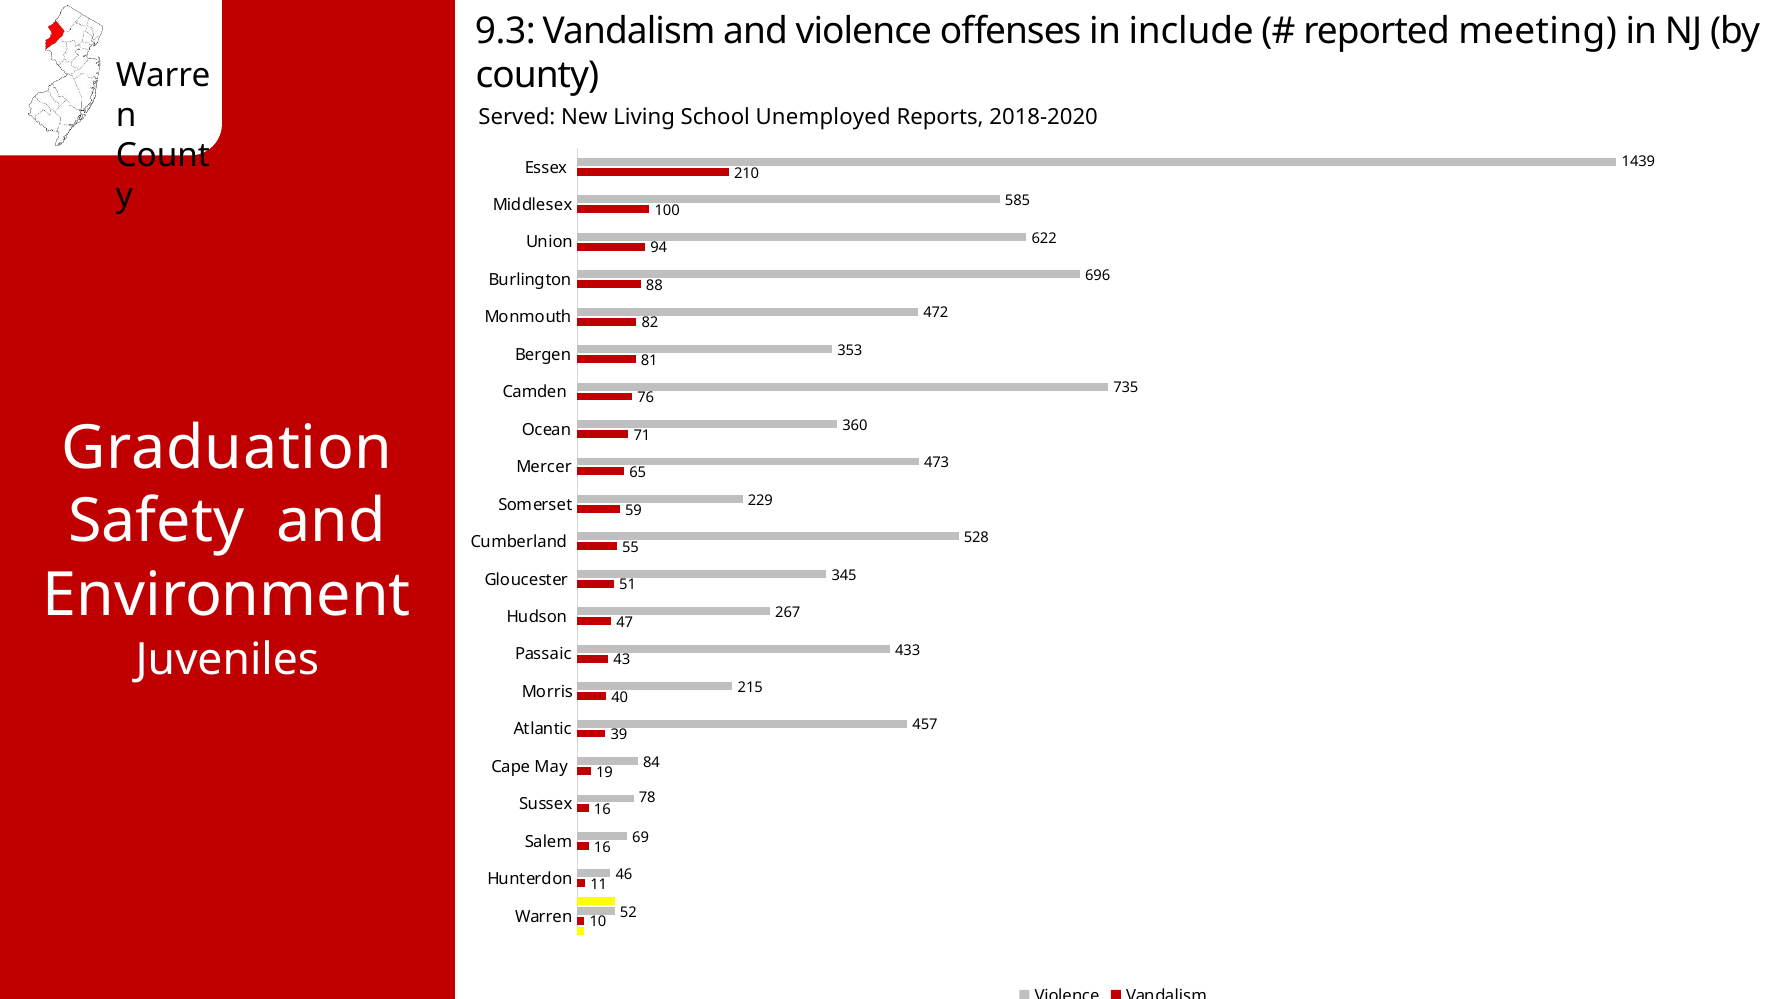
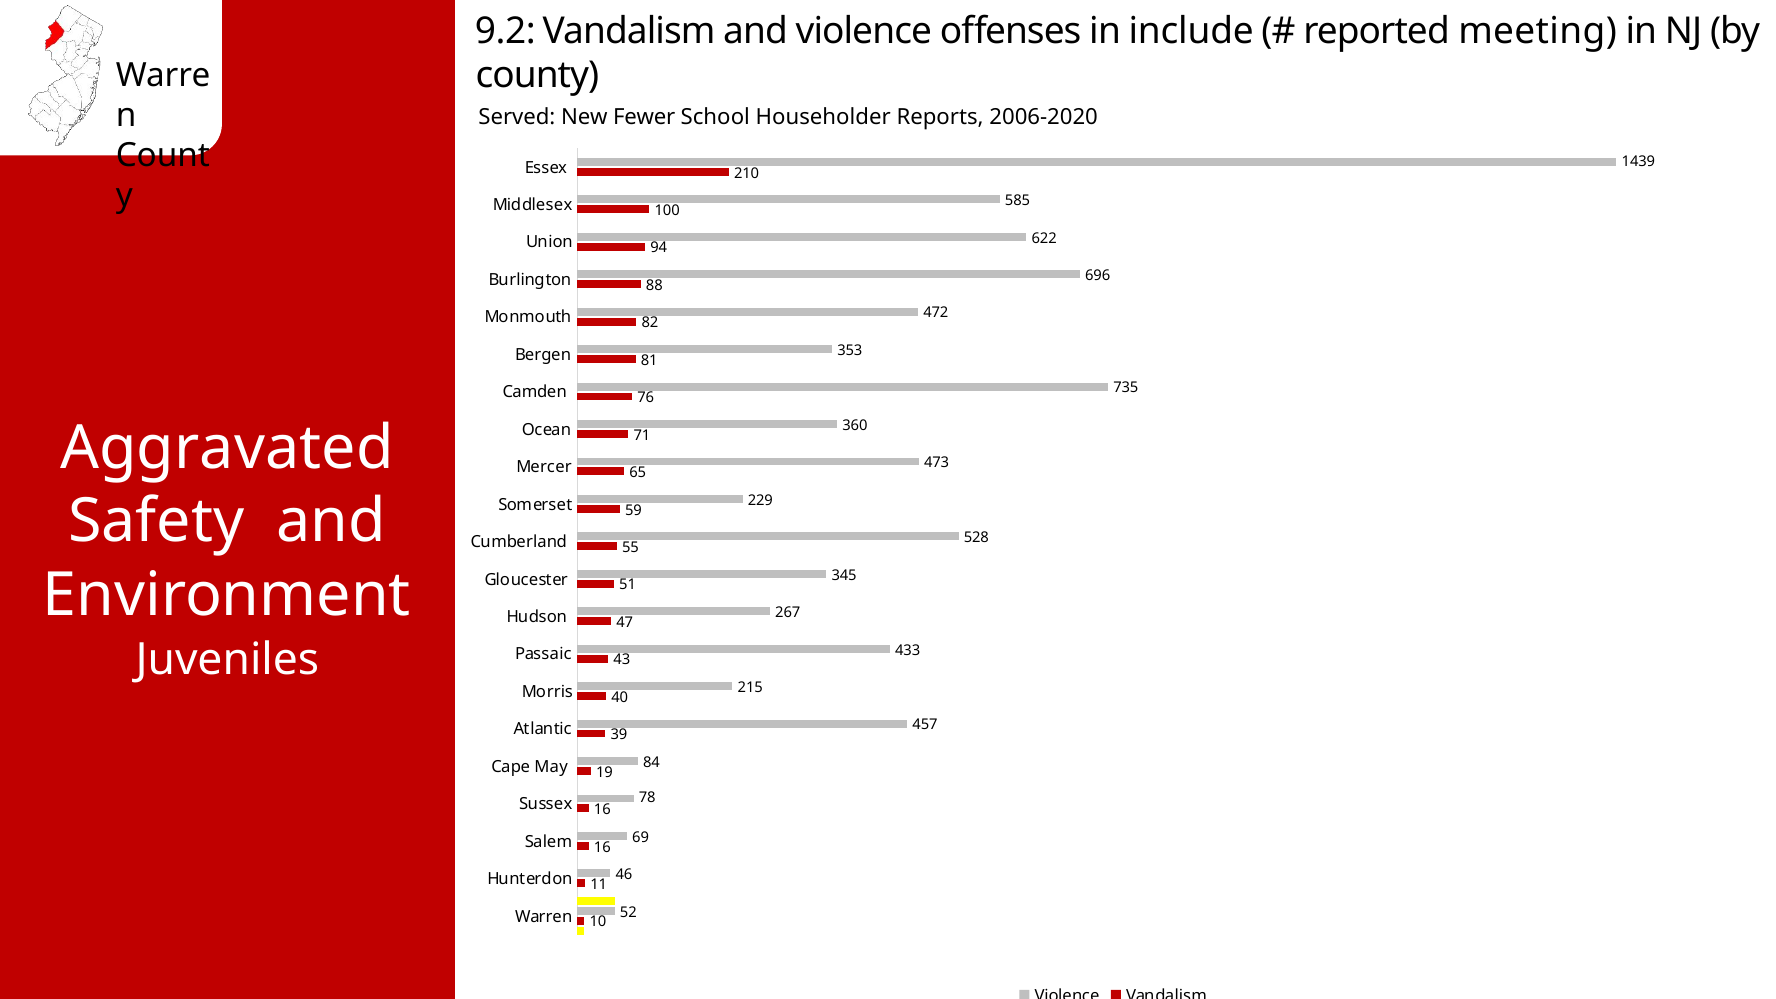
9.3: 9.3 -> 9.2
Living: Living -> Fewer
Unemployed: Unemployed -> Householder
2018-2020: 2018-2020 -> 2006-2020
Graduation: Graduation -> Aggravated
